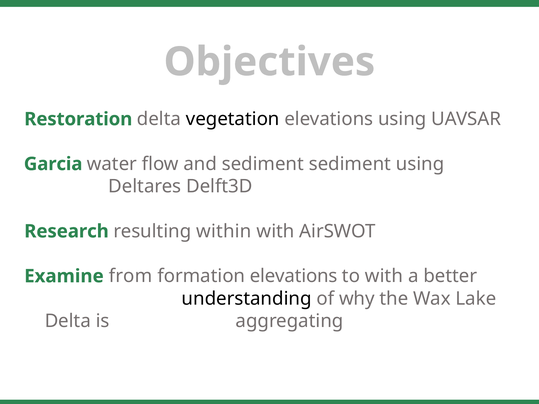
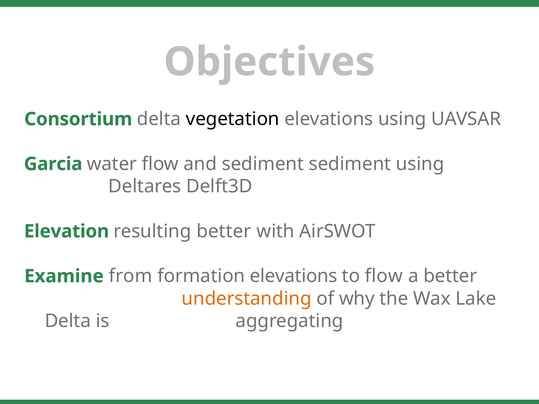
Restoration: Restoration -> Consortium
Research: Research -> Elevation
resulting within: within -> better
to with: with -> flow
understanding colour: black -> orange
